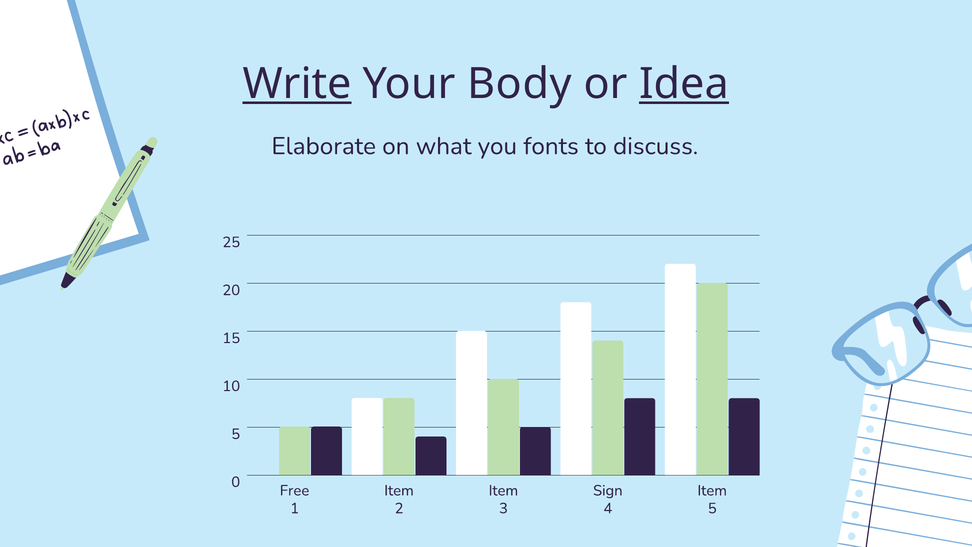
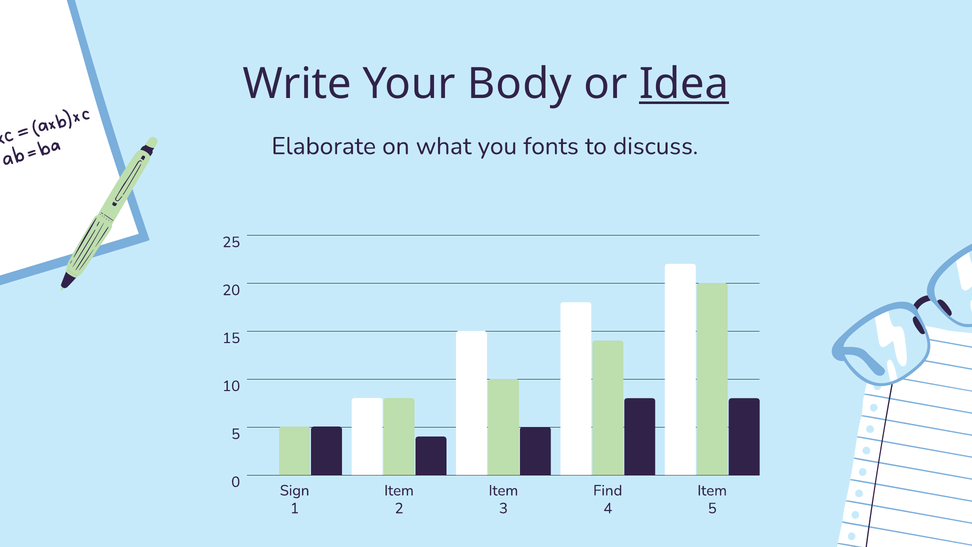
Write underline: present -> none
Free: Free -> Sign
Sign: Sign -> Find
